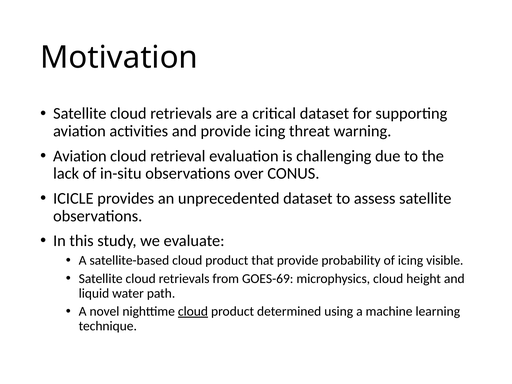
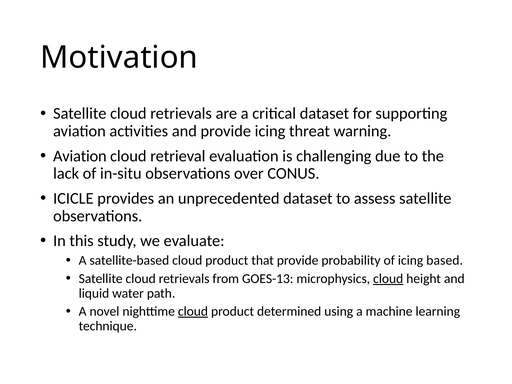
visible: visible -> based
GOES-69: GOES-69 -> GOES-13
cloud at (388, 279) underline: none -> present
